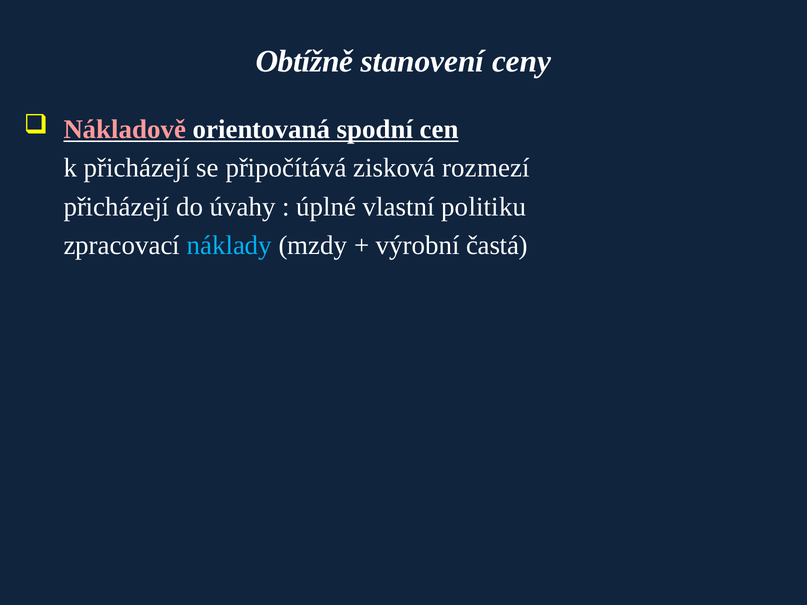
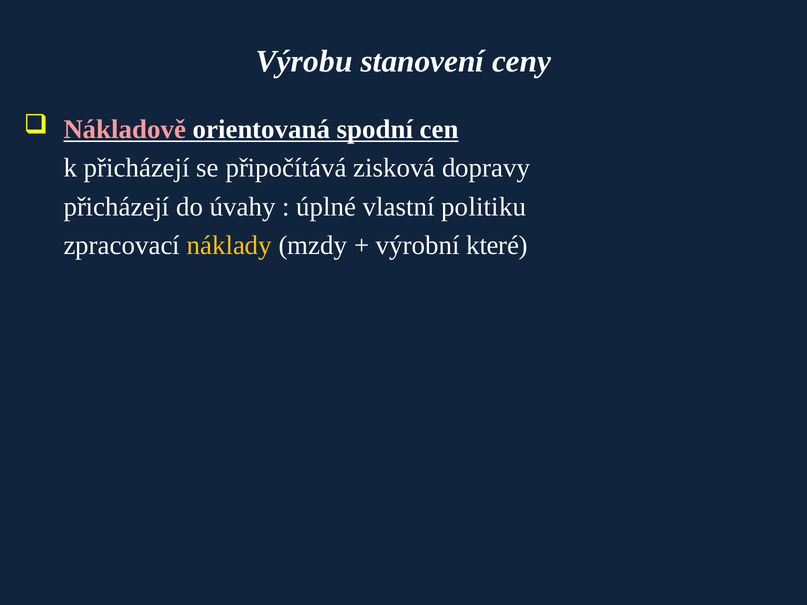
Obtížně: Obtížně -> Výrobu
rozmezí: rozmezí -> dopravy
náklady colour: light blue -> yellow
častá: častá -> které
